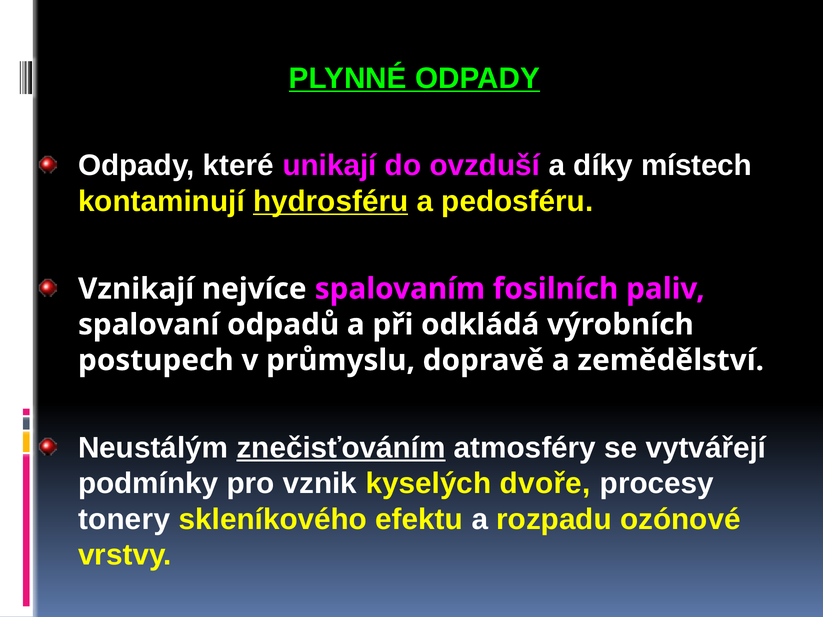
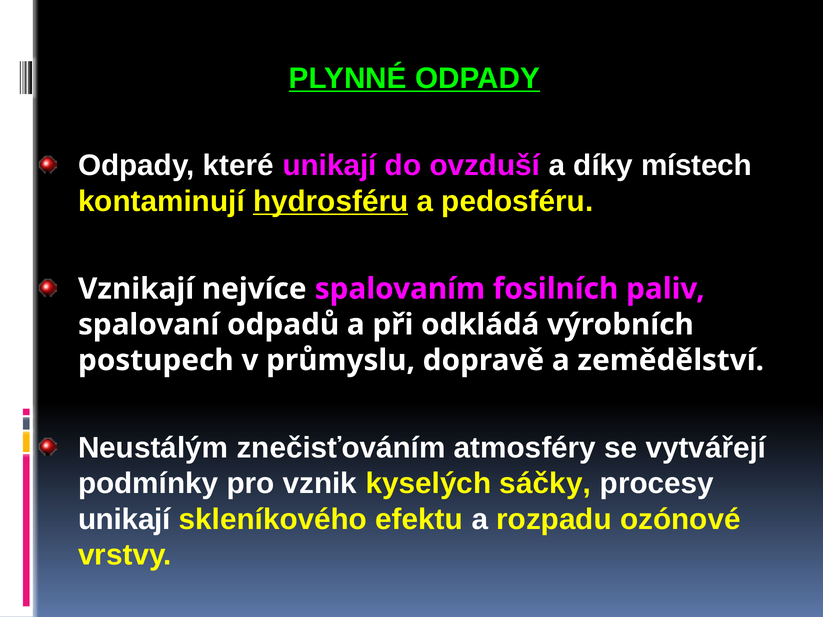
znečisťováním underline: present -> none
dvoře: dvoře -> sáčky
tonery at (124, 519): tonery -> unikají
